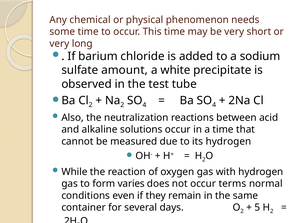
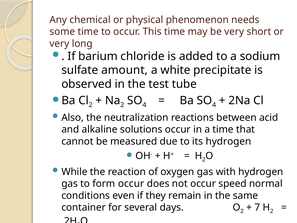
form varies: varies -> occur
terms: terms -> speed
5: 5 -> 7
